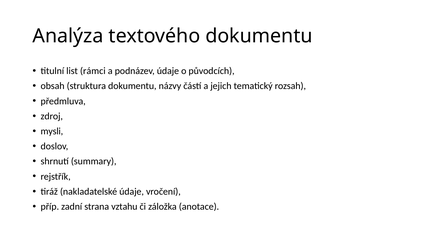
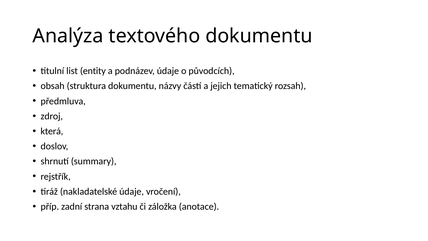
rámci: rámci -> entity
mysli: mysli -> která
